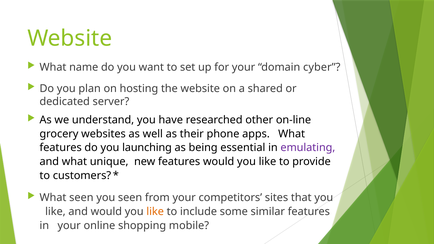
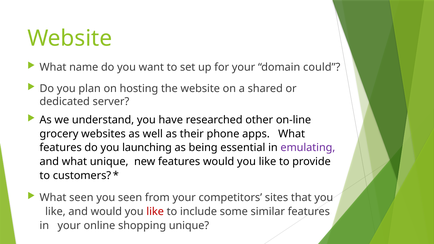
cyber: cyber -> could
like at (155, 212) colour: orange -> red
shopping mobile: mobile -> unique
